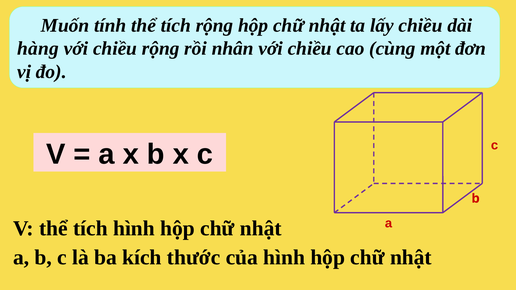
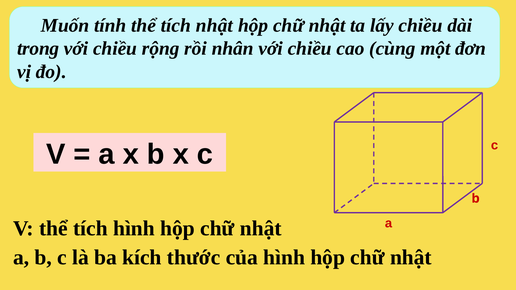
tích rộng: rộng -> nhật
hàng: hàng -> trong
